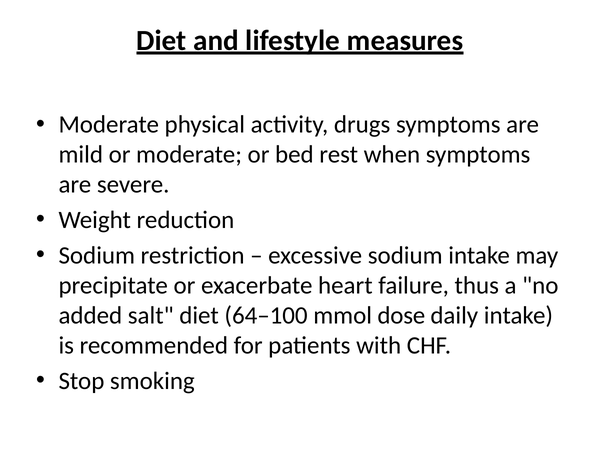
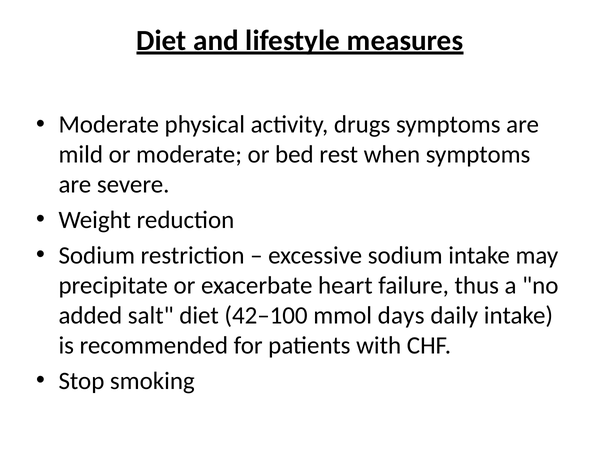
64–100: 64–100 -> 42–100
dose: dose -> days
